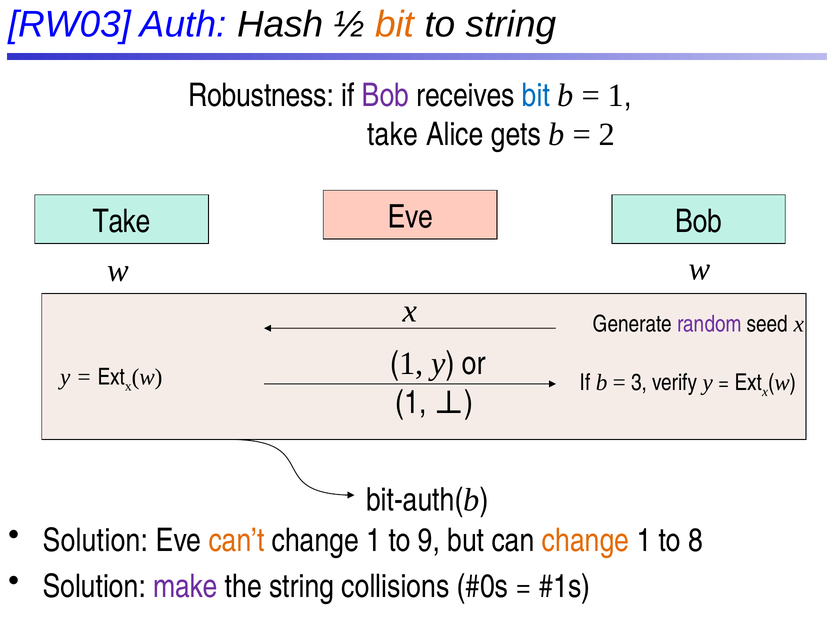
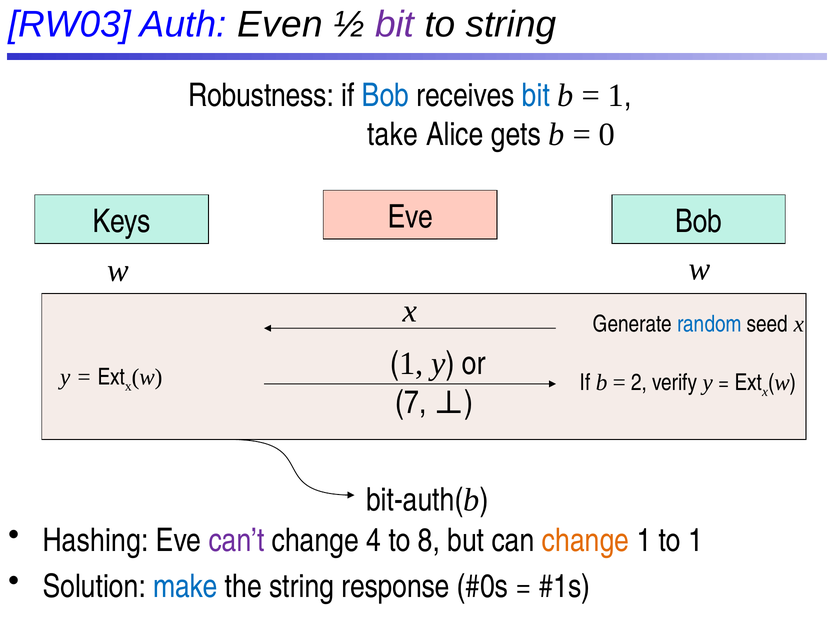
Hash: Hash -> Even
bit at (395, 24) colour: orange -> purple
Bob at (385, 95) colour: purple -> blue
2: 2 -> 0
Take at (122, 221): Take -> Keys
random colour: purple -> blue
3: 3 -> 2
1 at (411, 402): 1 -> 7
Solution at (95, 540): Solution -> Hashing
can’t colour: orange -> purple
1 at (374, 540): 1 -> 4
9: 9 -> 8
to 8: 8 -> 1
make colour: purple -> blue
collisions: collisions -> response
